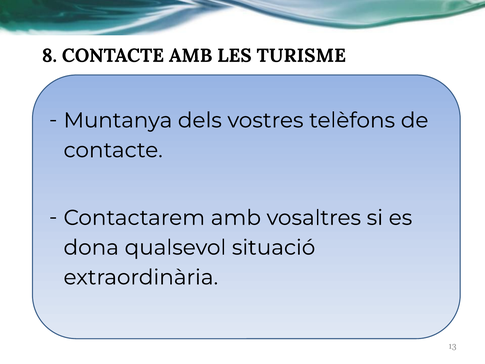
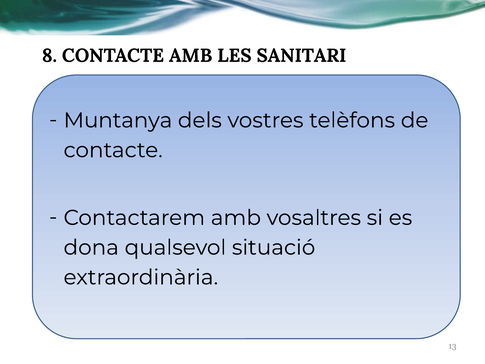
TURISME: TURISME -> SANITARI
